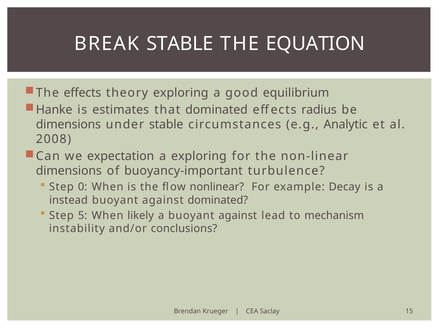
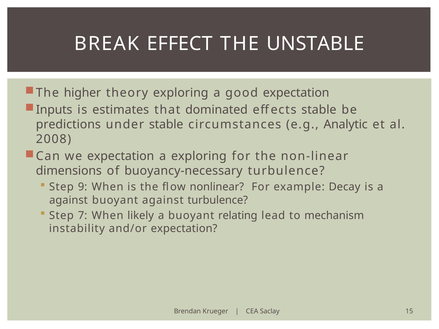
BREAK STABLE: STABLE -> EFFECT
EQUATION: EQUATION -> UNSTABLE
The effects: effects -> higher
good equilibrium: equilibrium -> expectation
Hanke: Hanke -> Inputs
effects radius: radius -> stable
dimensions at (68, 125): dimensions -> predictions
buoyancy-important: buoyancy-important -> buoyancy-necessary
0: 0 -> 9
instead at (68, 200): instead -> against
against dominated: dominated -> turbulence
5: 5 -> 7
a buoyant against: against -> relating
and/or conclusions: conclusions -> expectation
